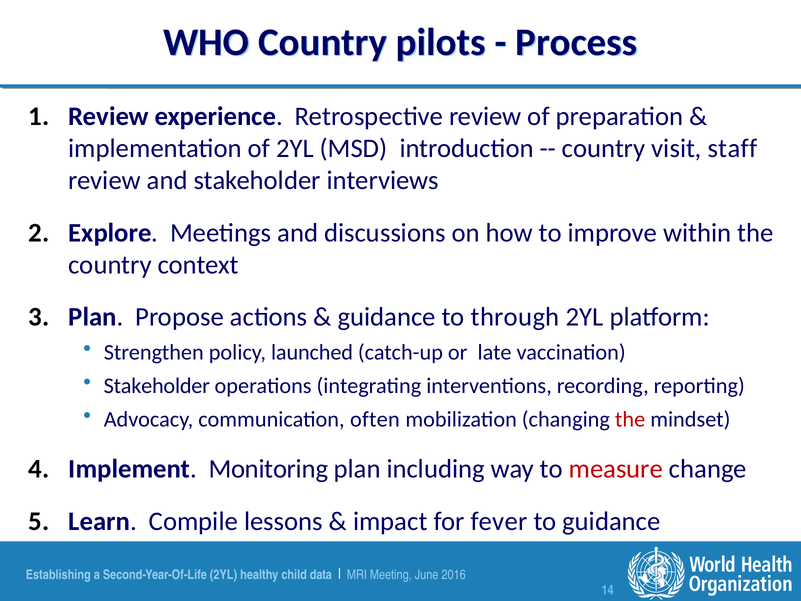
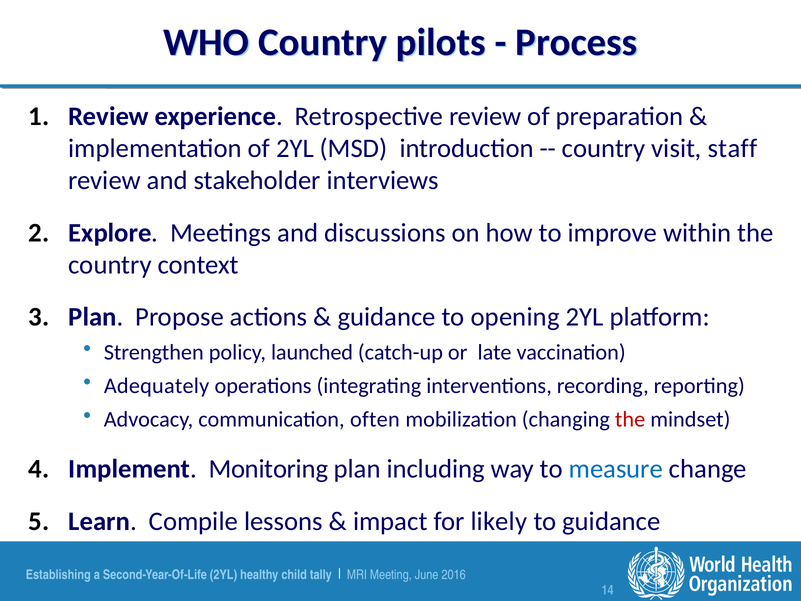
through: through -> opening
Stakeholder at (157, 386): Stakeholder -> Adequately
measure colour: red -> blue
fever: fever -> likely
data: data -> tally
